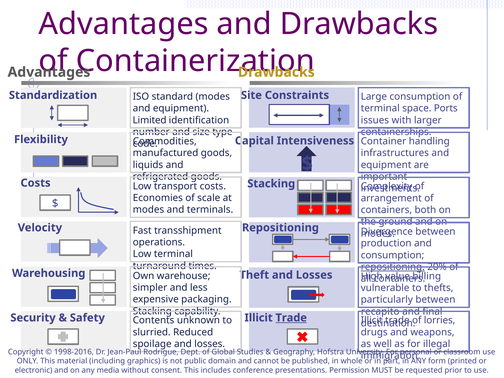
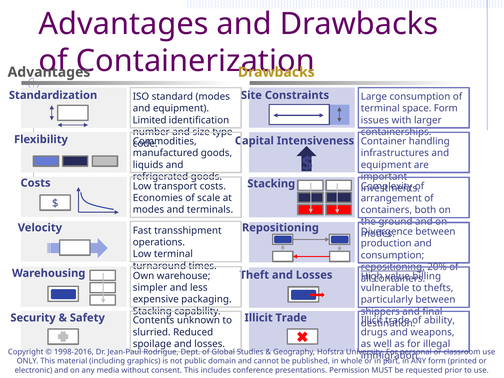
space Ports: Ports -> Form
recapito: recapito -> shippers
Trade at (291, 318) underline: present -> none
lorries: lorries -> ability
